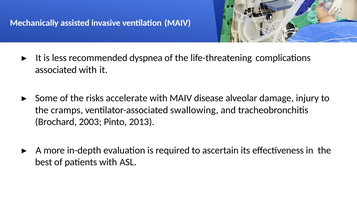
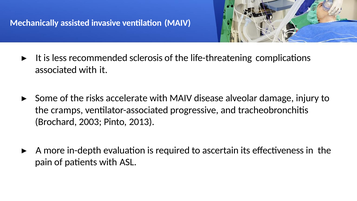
dyspnea: dyspnea -> sclerosis
swallowing: swallowing -> progressive
best: best -> pain
